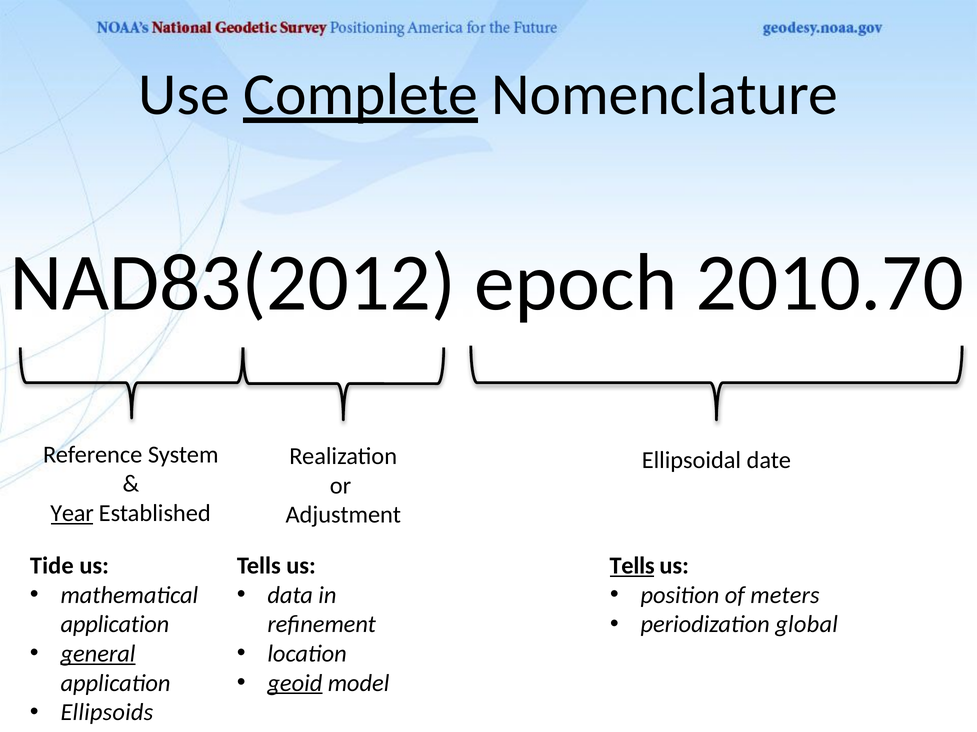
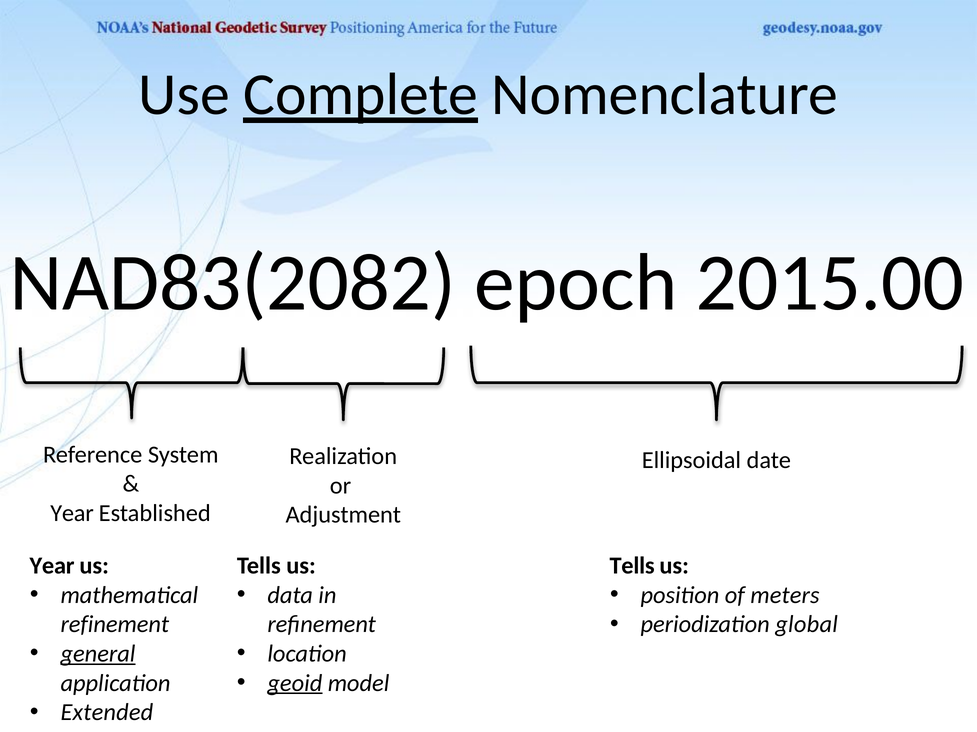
NAD83(2012: NAD83(2012 -> NAD83(2082
2010.70: 2010.70 -> 2015.00
Year at (72, 514) underline: present -> none
Tide at (52, 566): Tide -> Year
Tells at (632, 566) underline: present -> none
application at (115, 625): application -> refinement
Ellipsoids: Ellipsoids -> Extended
